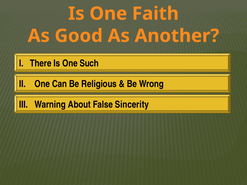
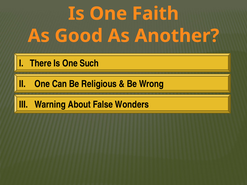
Sincerity: Sincerity -> Wonders
